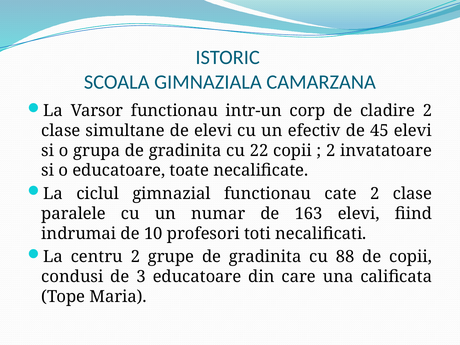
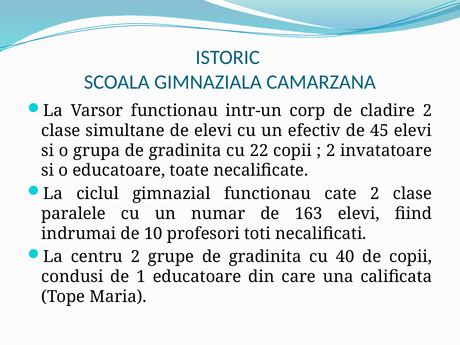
88: 88 -> 40
3: 3 -> 1
